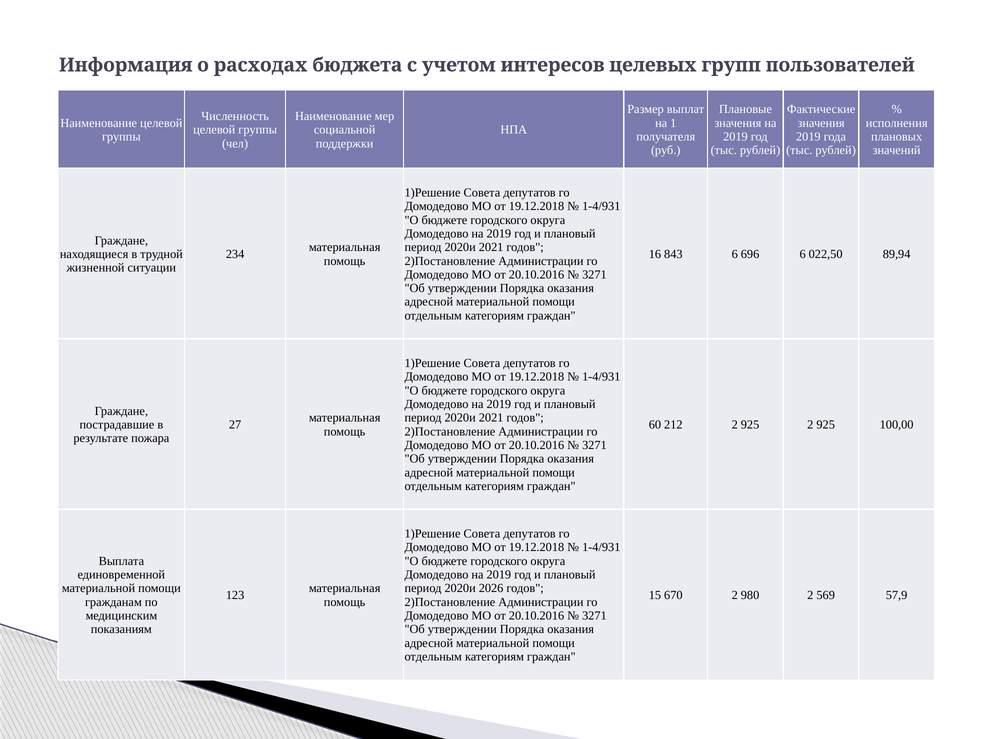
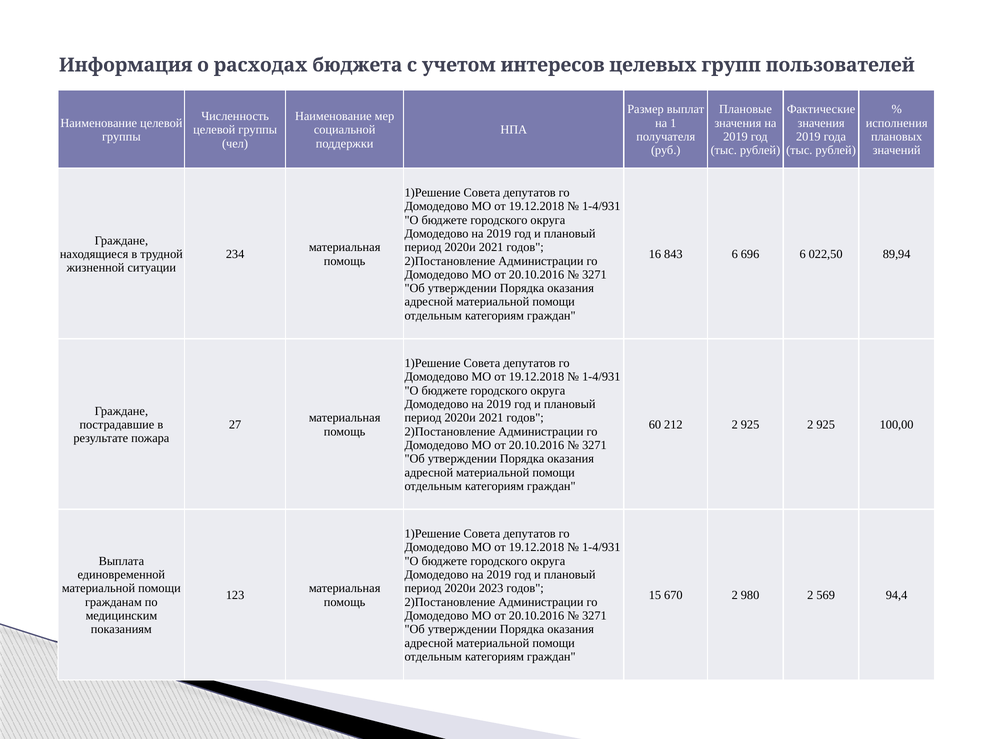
2026: 2026 -> 2023
57,9: 57,9 -> 94,4
